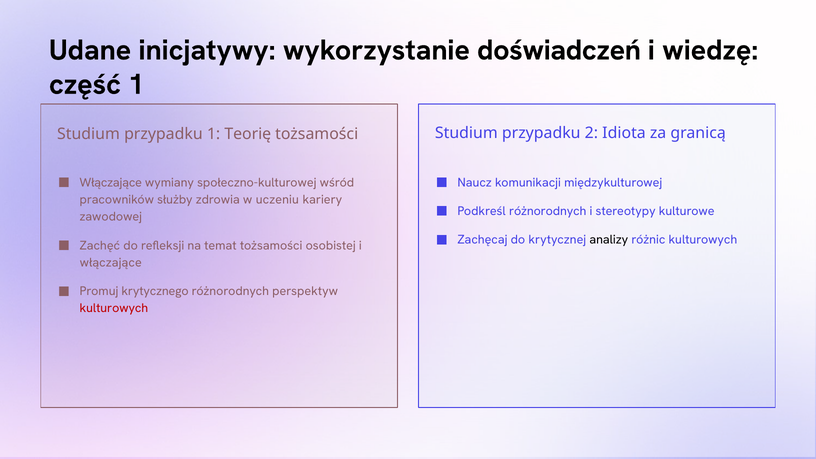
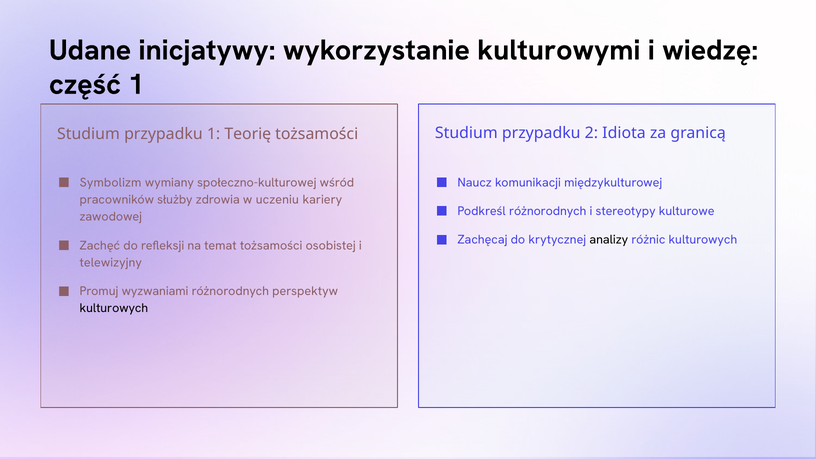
doświadczeń: doświadczeń -> kulturowymi
Włączające at (111, 183): Włączające -> Symbolizm
włączające at (111, 263): włączające -> telewizyjny
krytycznego: krytycznego -> wyzwaniami
kulturowych at (114, 308) colour: red -> black
